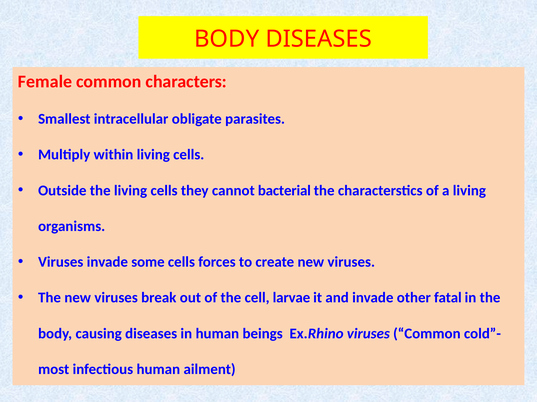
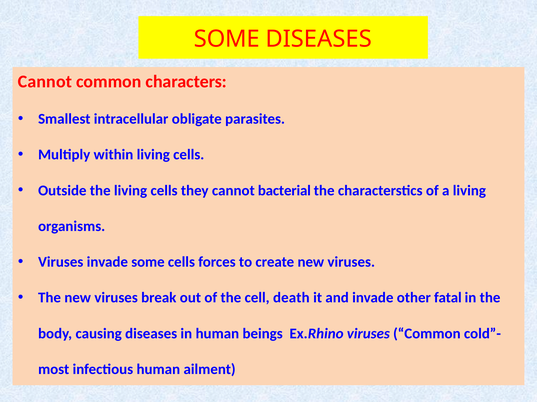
BODY at (227, 39): BODY -> SOME
Female at (45, 82): Female -> Cannot
larvae: larvae -> death
